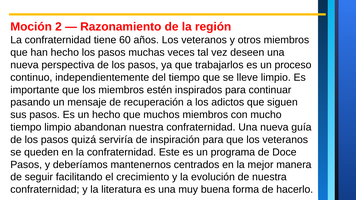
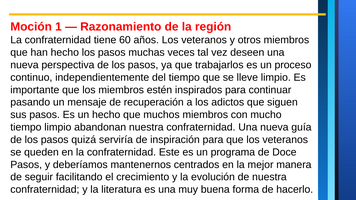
2: 2 -> 1
